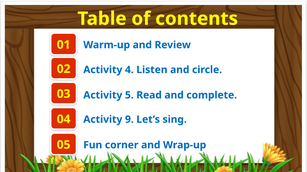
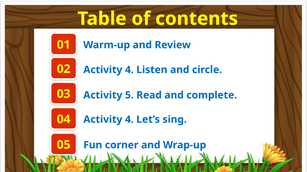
9 at (129, 120): 9 -> 4
